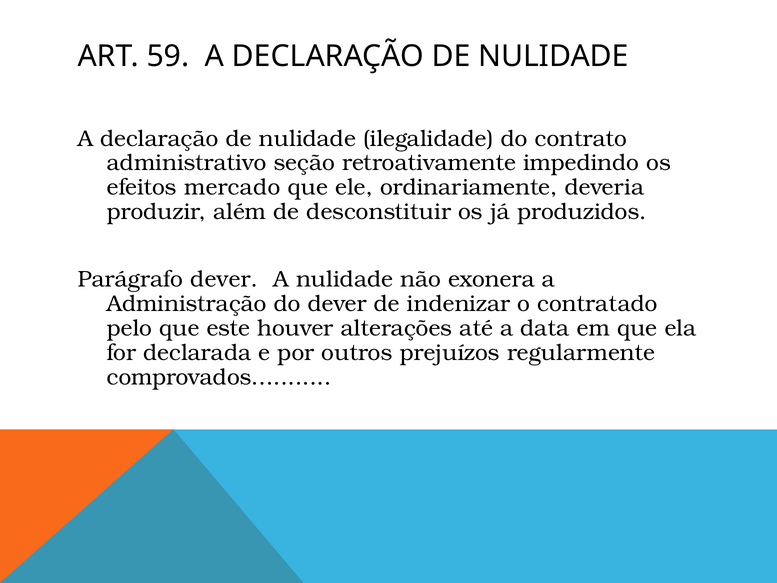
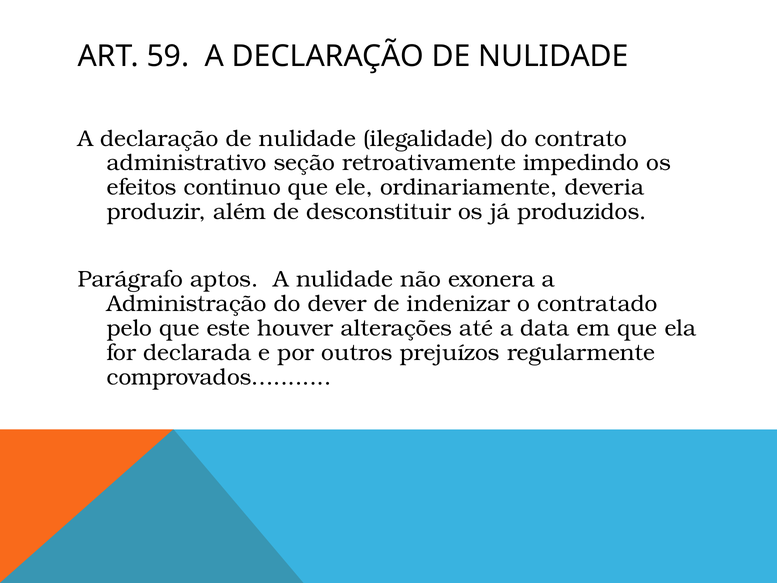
mercado: mercado -> continuo
Parágrafo dever: dever -> aptos
